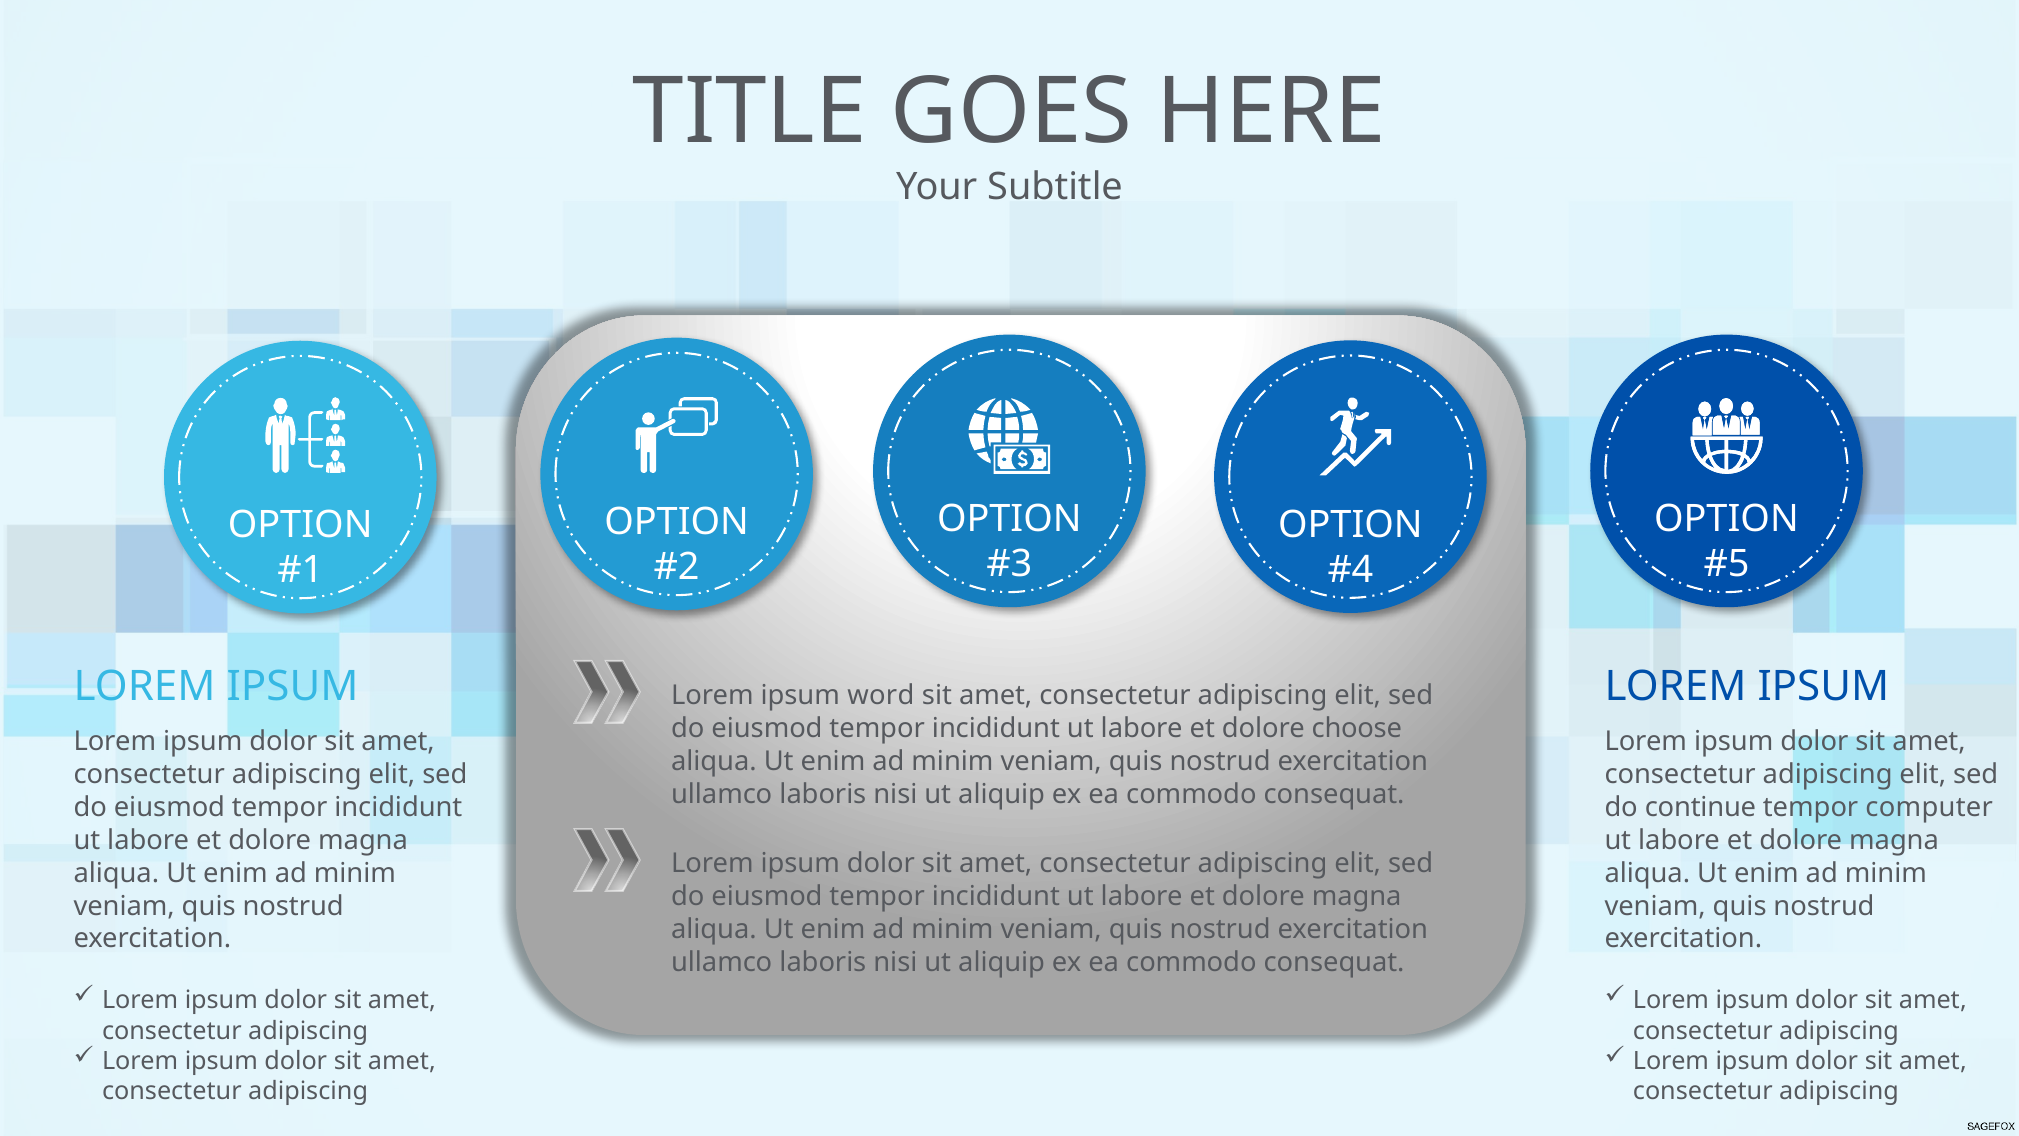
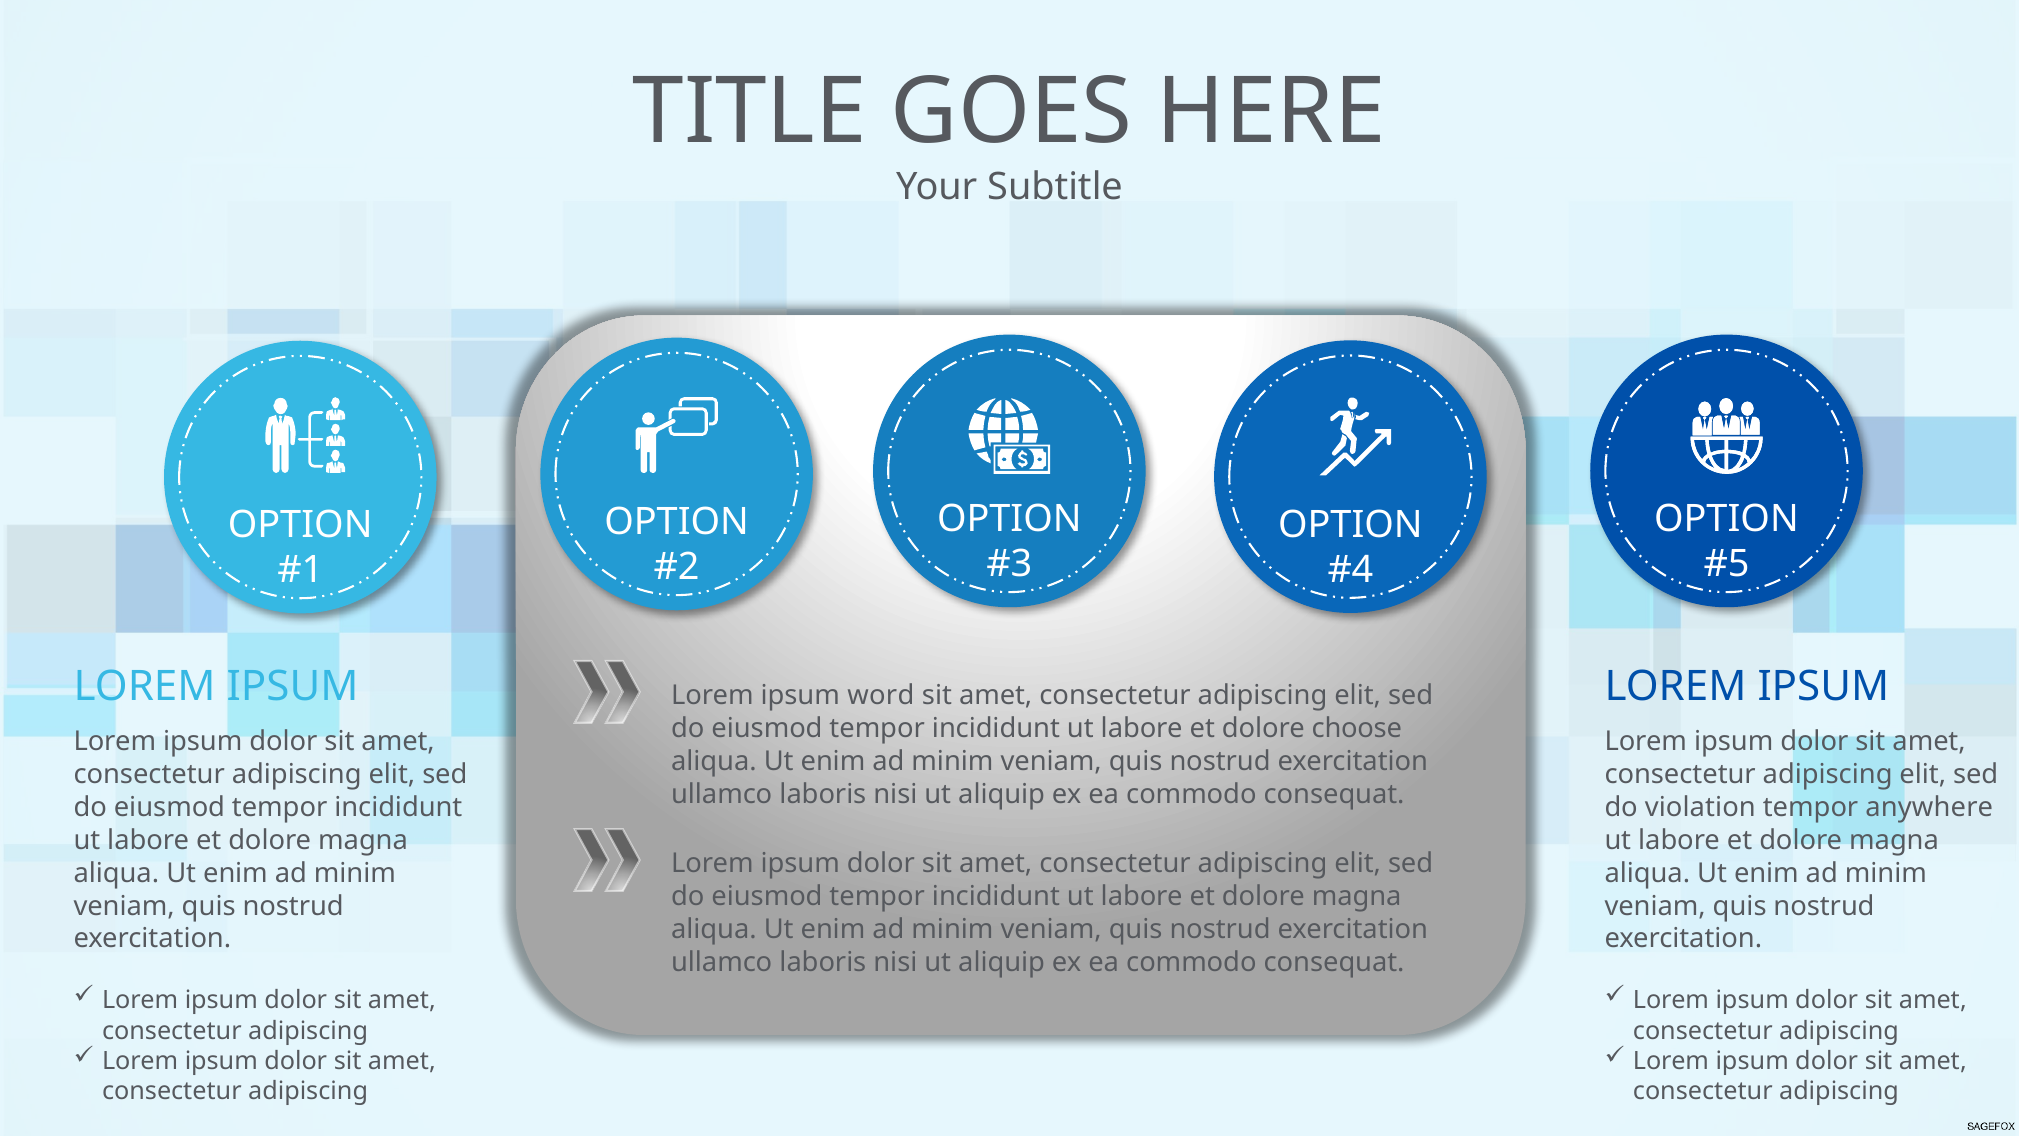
continue: continue -> violation
computer: computer -> anywhere
